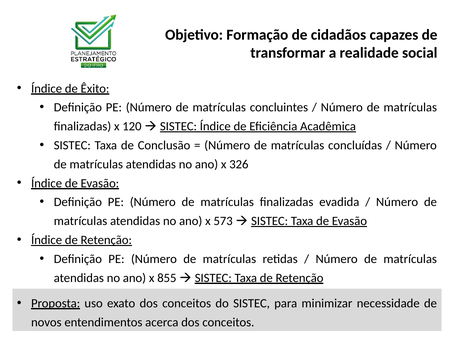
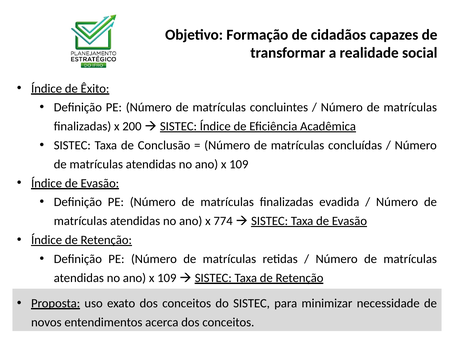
120: 120 -> 200
326 at (239, 164): 326 -> 109
573: 573 -> 774
855 at (167, 277): 855 -> 109
